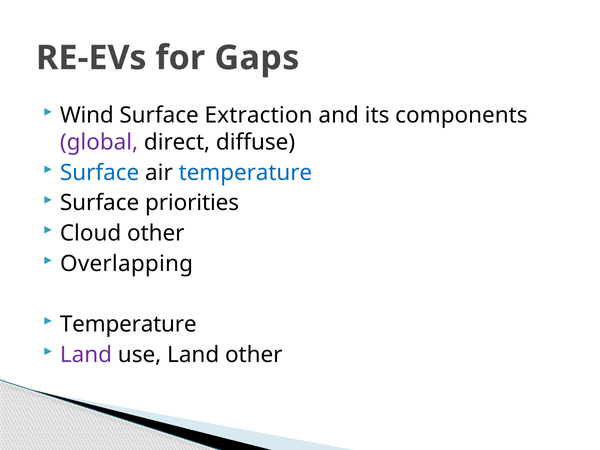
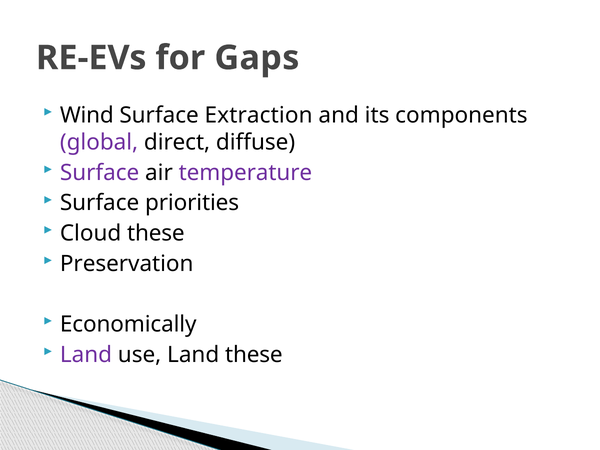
Surface at (100, 173) colour: blue -> purple
temperature at (245, 173) colour: blue -> purple
Cloud other: other -> these
Overlapping: Overlapping -> Preservation
Temperature at (128, 324): Temperature -> Economically
Land other: other -> these
